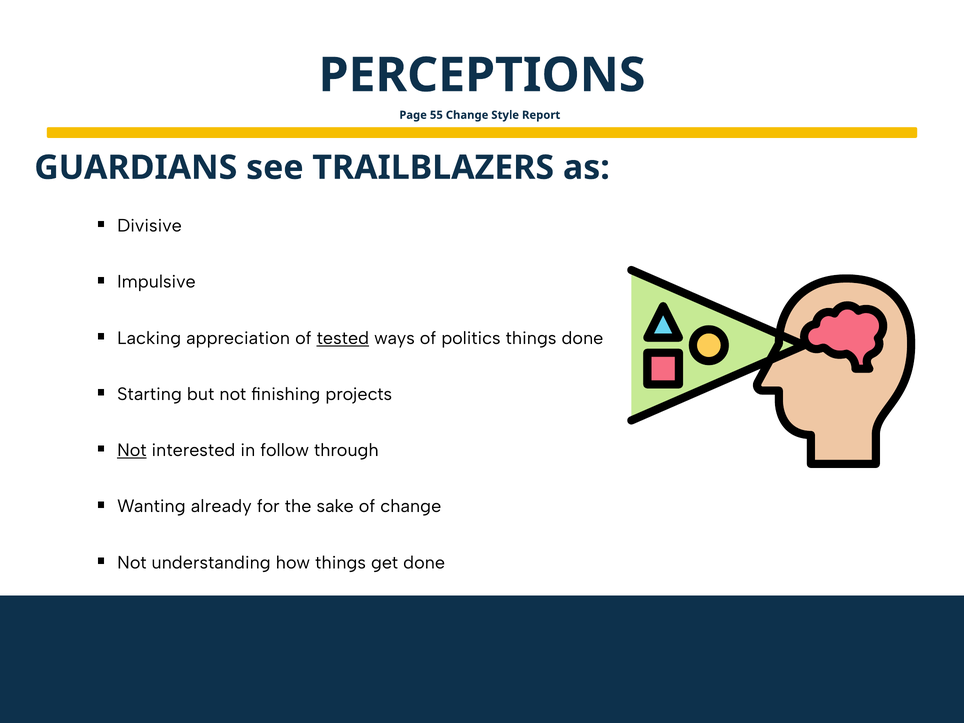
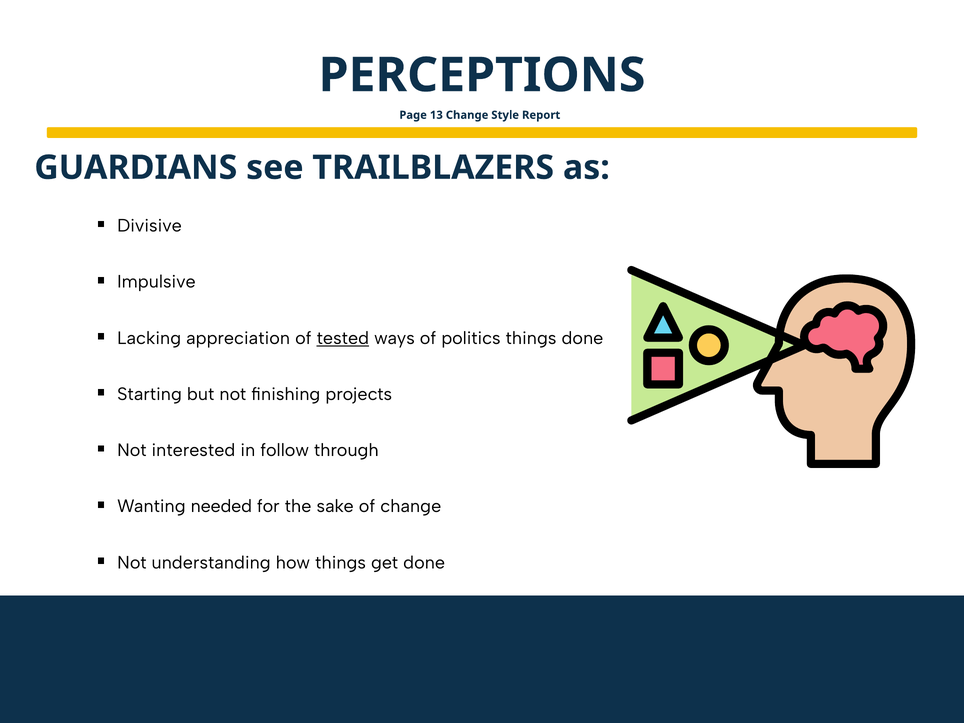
55: 55 -> 13
Not at (132, 450) underline: present -> none
already: already -> needed
